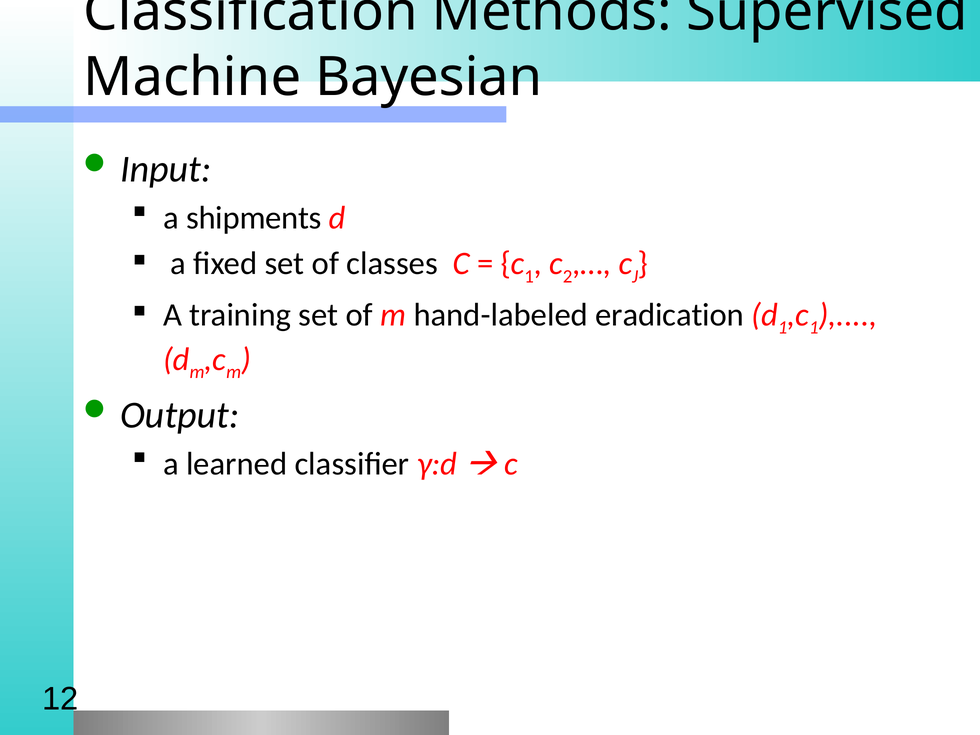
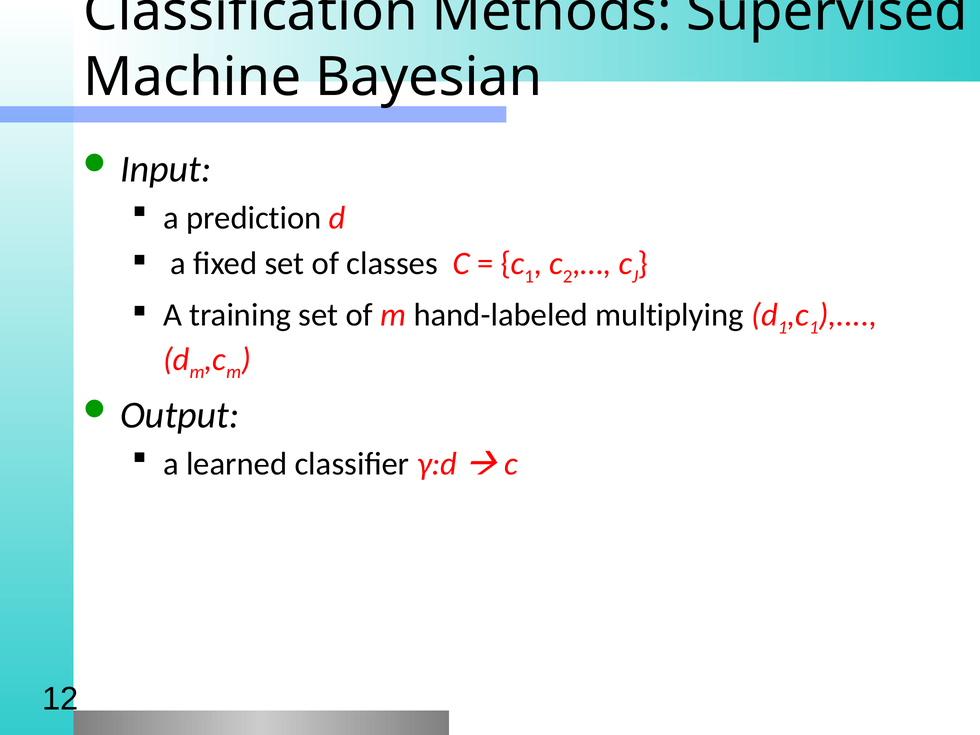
shipments: shipments -> prediction
eradication: eradication -> multiplying
